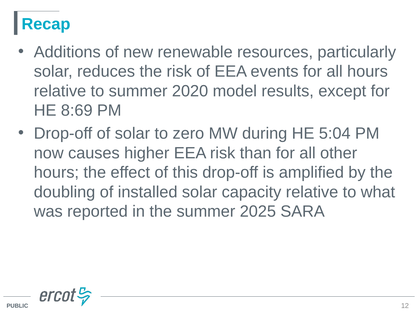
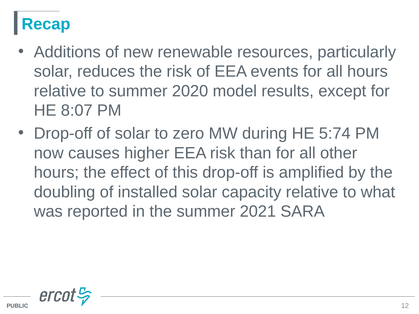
8:69: 8:69 -> 8:07
5:04: 5:04 -> 5:74
2025: 2025 -> 2021
